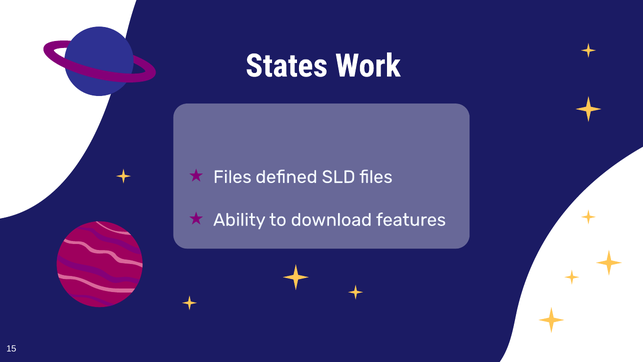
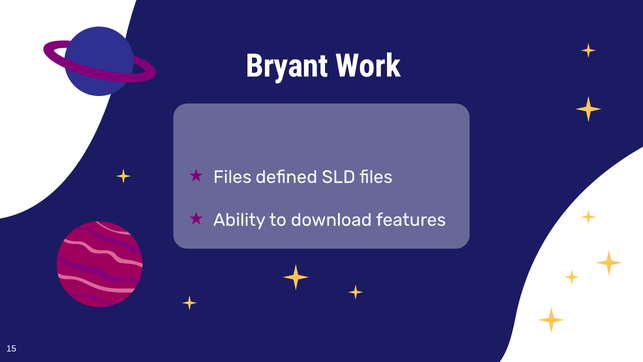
States: States -> Bryant
